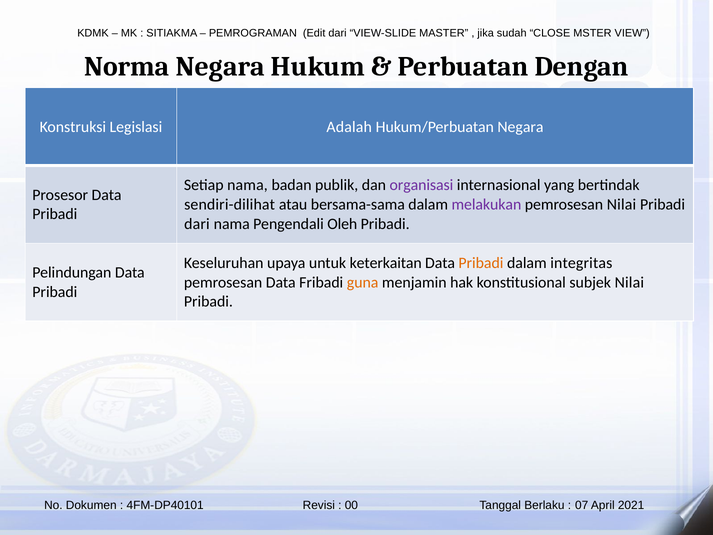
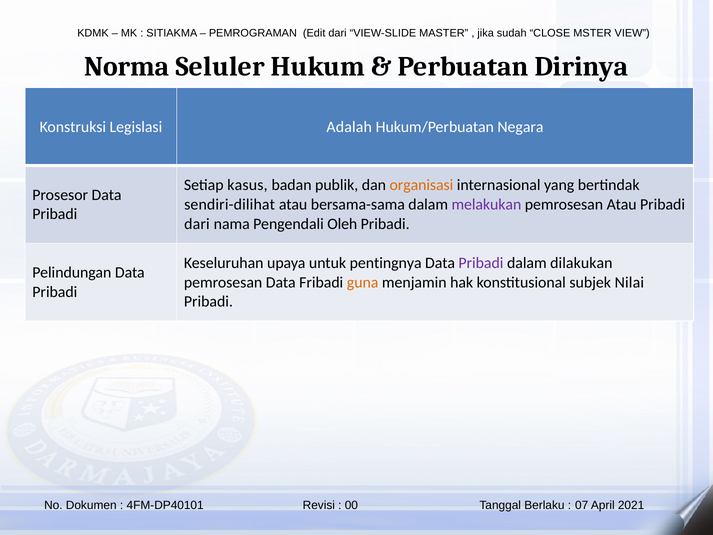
Norma Negara: Negara -> Seluler
Dengan: Dengan -> Dirinya
Setiap nama: nama -> kasus
organisasi colour: purple -> orange
pemrosesan Nilai: Nilai -> Atau
keterkaitan: keterkaitan -> pentingnya
Pribadi at (481, 263) colour: orange -> purple
integritas: integritas -> dilakukan
